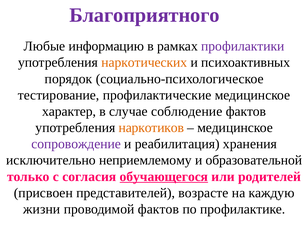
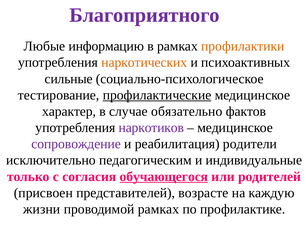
профилактики colour: purple -> orange
порядок: порядок -> сильные
профилактические underline: none -> present
соблюдение: соблюдение -> обязательно
наркотиков colour: orange -> purple
хранения: хранения -> родители
неприемлемому: неприемлемому -> педагогическим
образовательной: образовательной -> индивидуальные
проводимой фактов: фактов -> рамках
